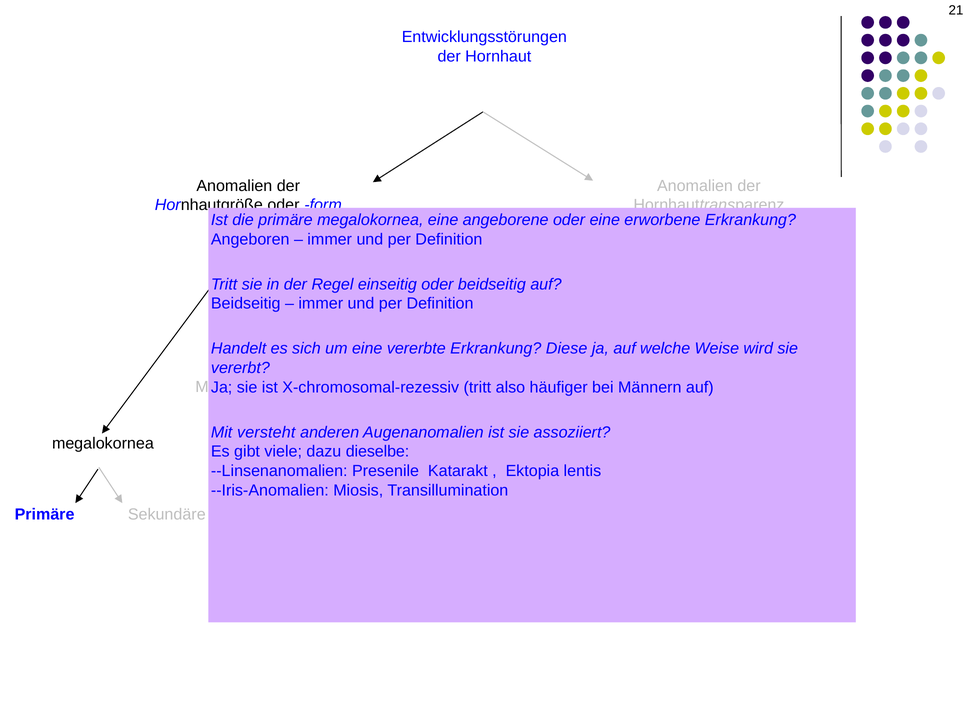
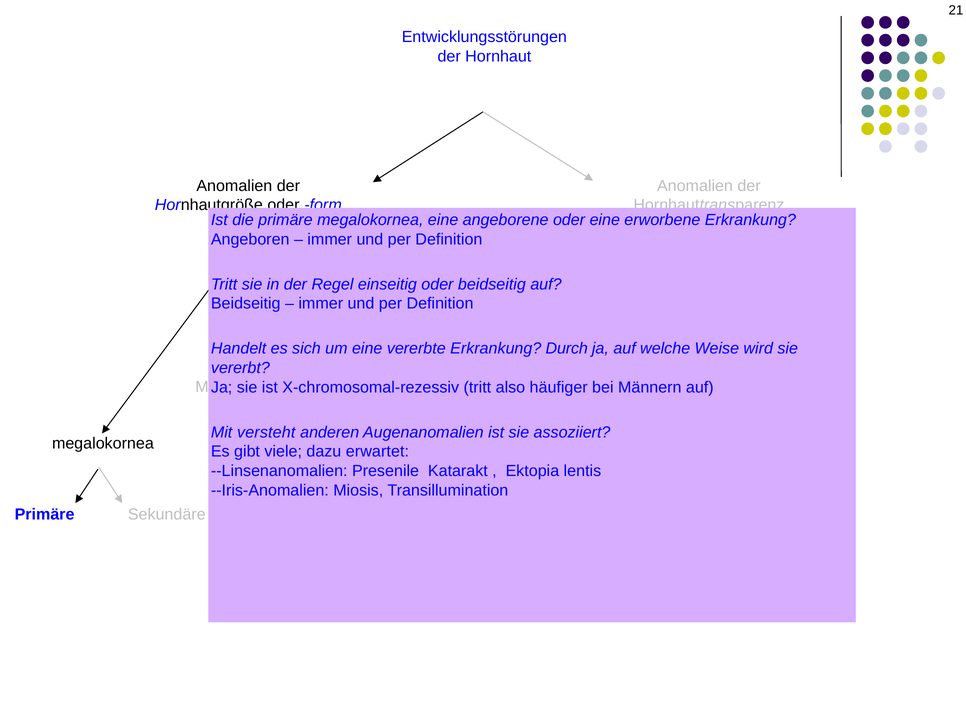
Diese: Diese -> Durch
dieselbe: dieselbe -> erwartet
